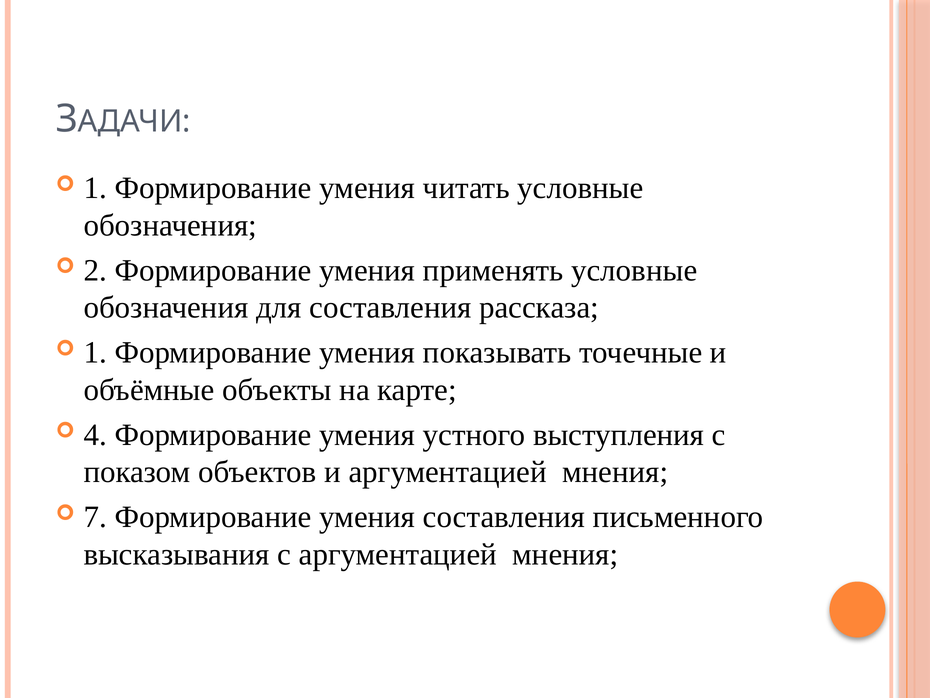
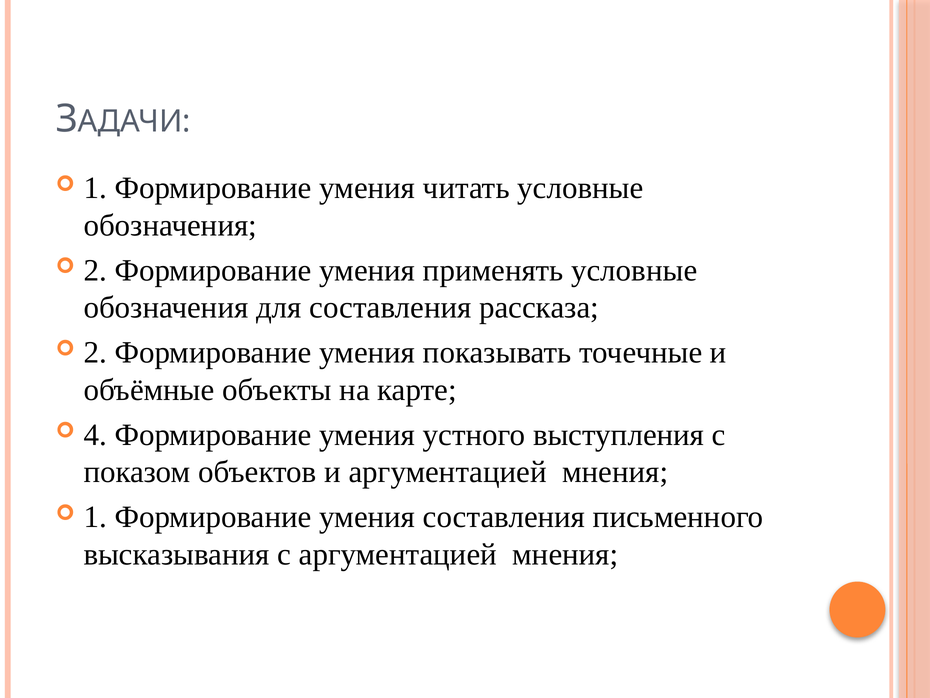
1 at (95, 352): 1 -> 2
7 at (95, 517): 7 -> 1
